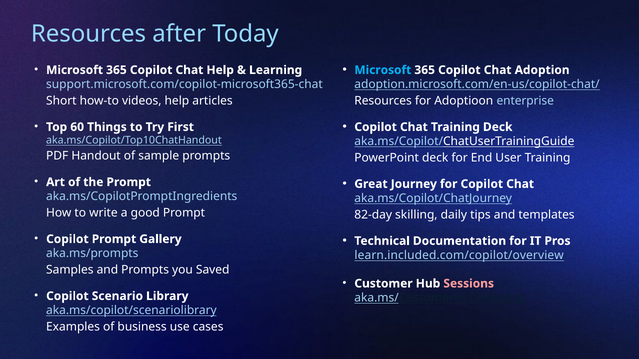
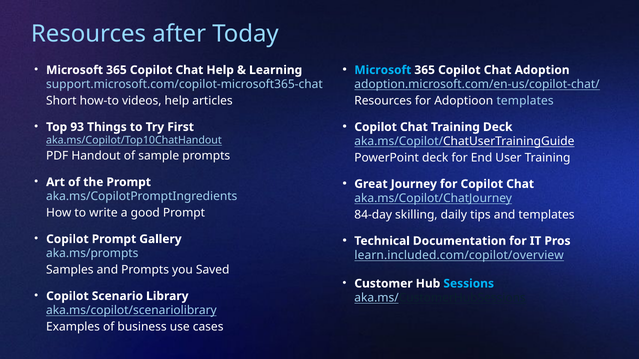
Adoptioon enterprise: enterprise -> templates
60: 60 -> 93
82-day: 82-day -> 84-day
Sessions colour: pink -> light blue
